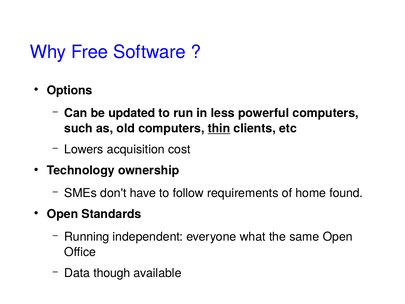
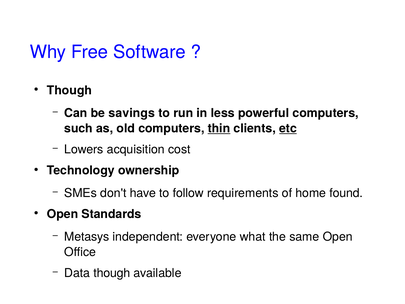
Options at (70, 90): Options -> Though
updated: updated -> savings
etc underline: none -> present
Running: Running -> Metasys
